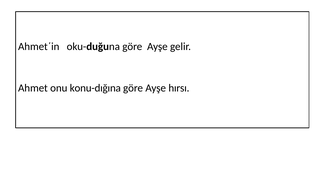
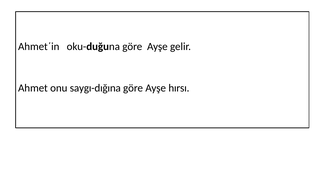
konu-dığına: konu-dığına -> saygı-dığına
